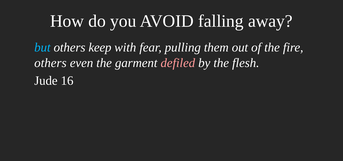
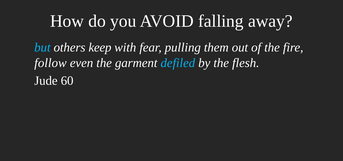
others at (50, 63): others -> follow
defiled colour: pink -> light blue
16: 16 -> 60
